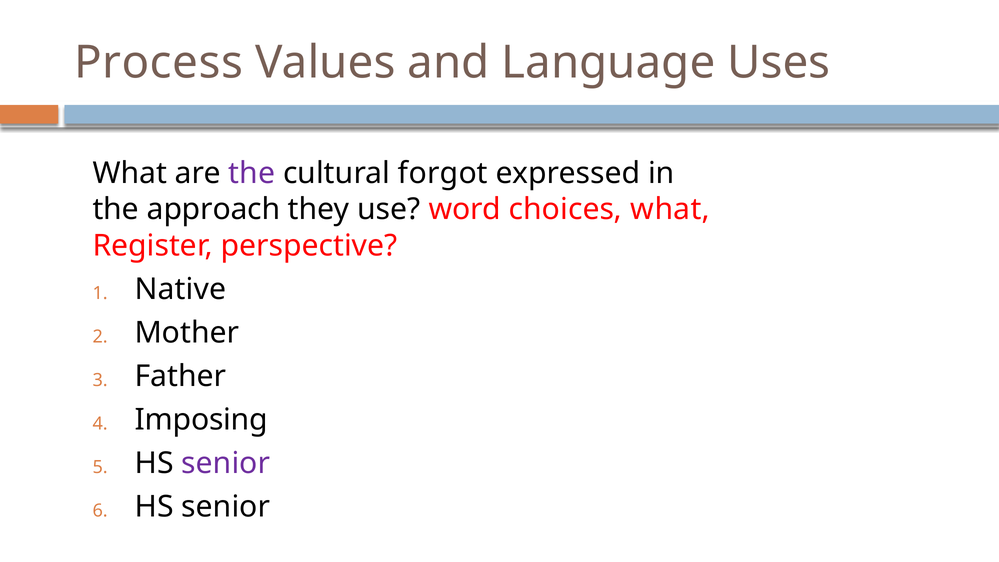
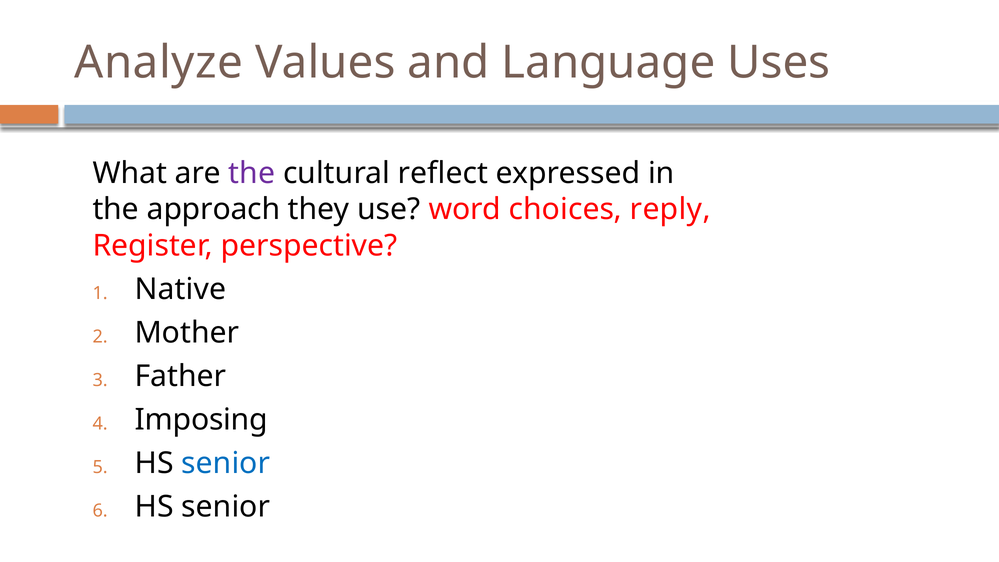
Process: Process -> Analyze
forgot: forgot -> reflect
choices what: what -> reply
senior at (226, 463) colour: purple -> blue
